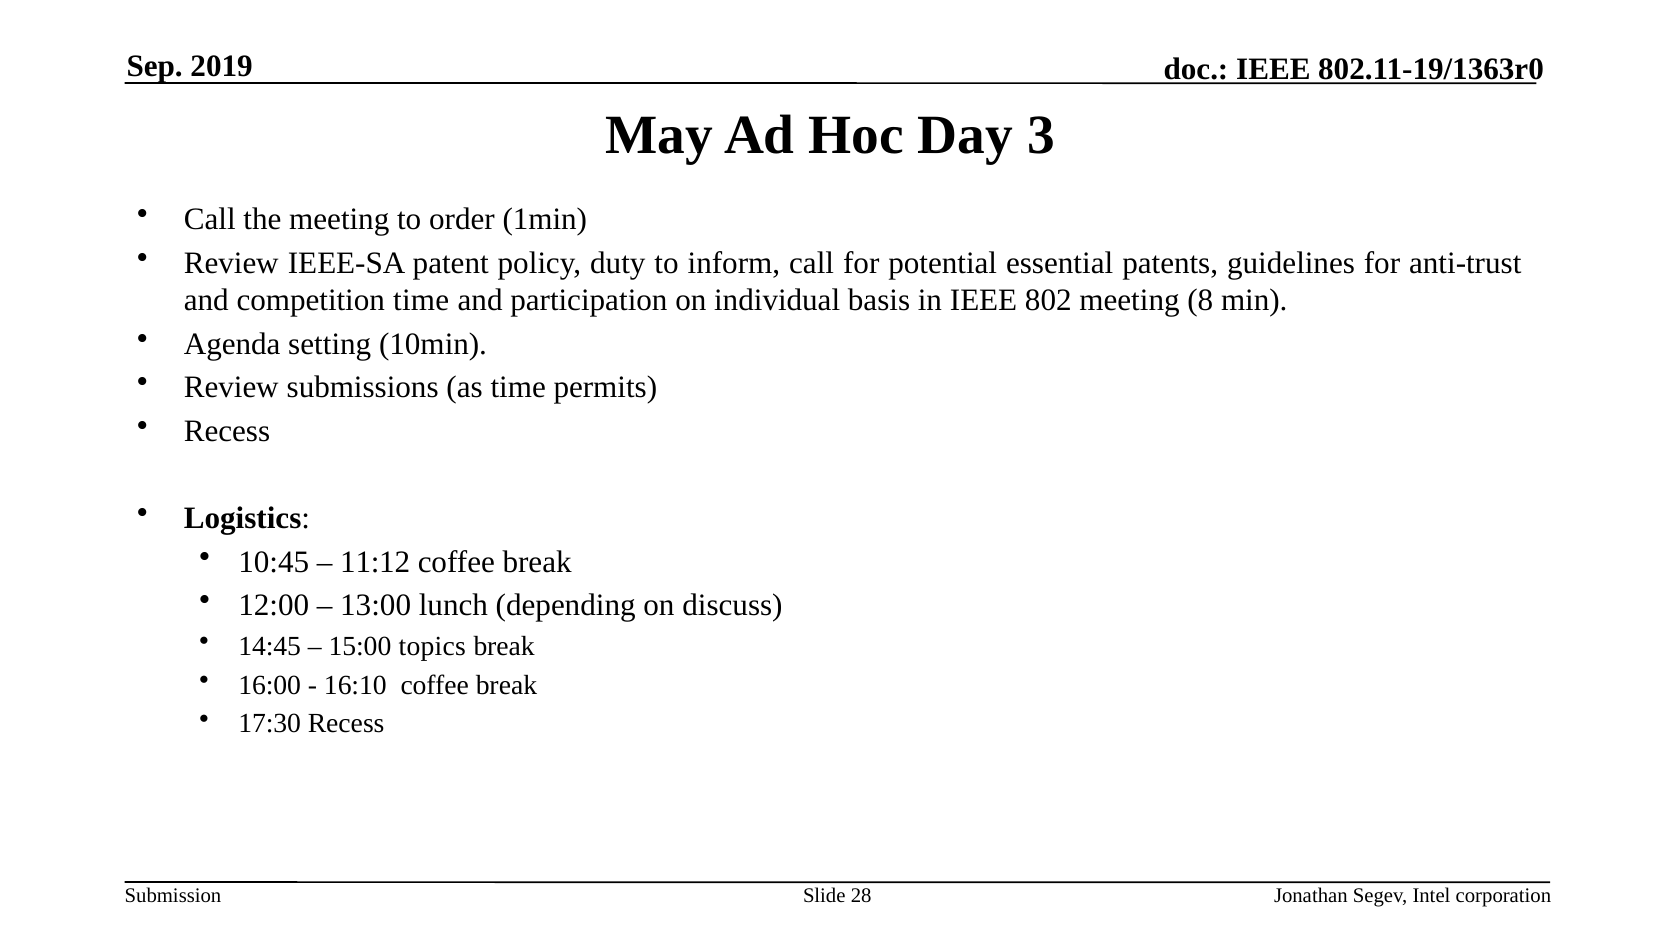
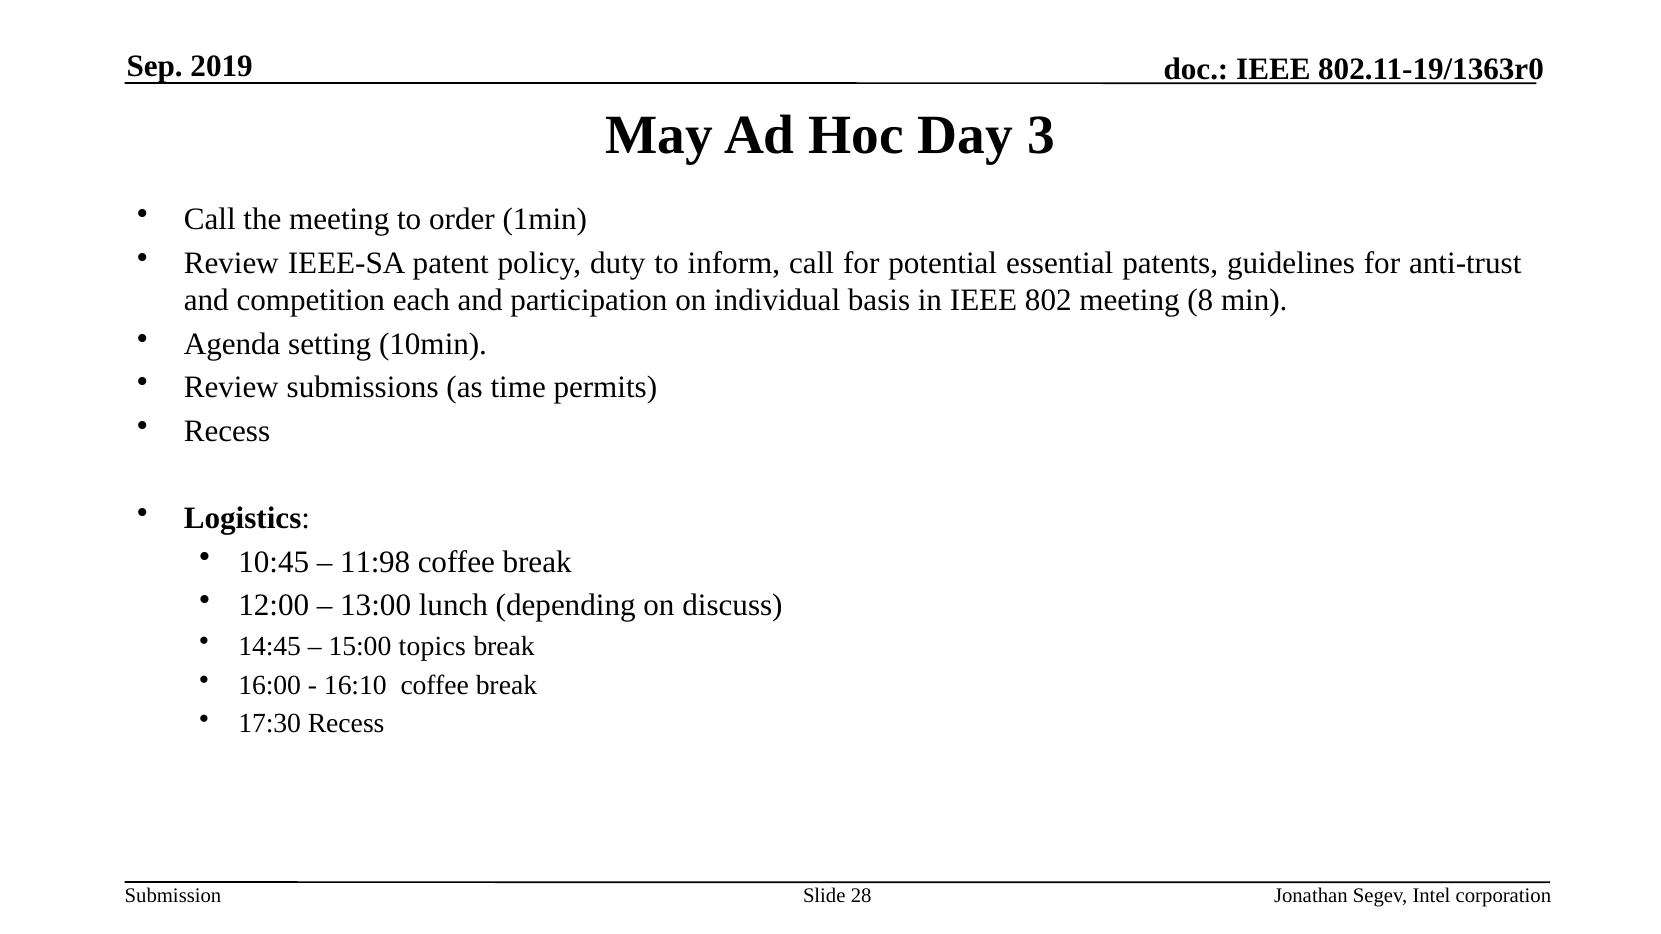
competition time: time -> each
11:12: 11:12 -> 11:98
